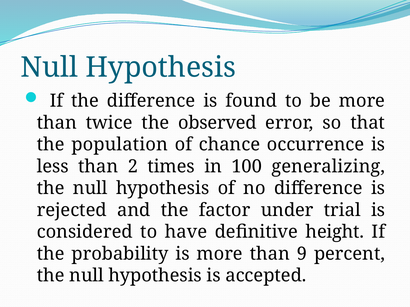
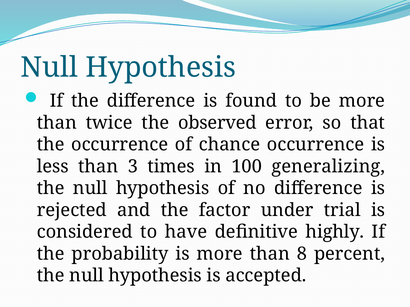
the population: population -> occurrence
2: 2 -> 3
height: height -> highly
9: 9 -> 8
